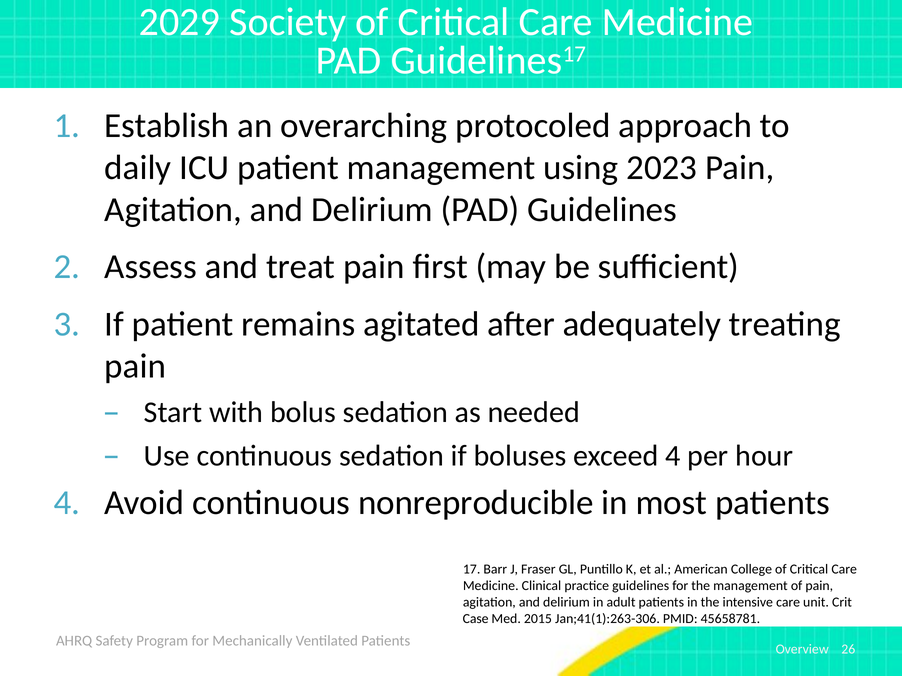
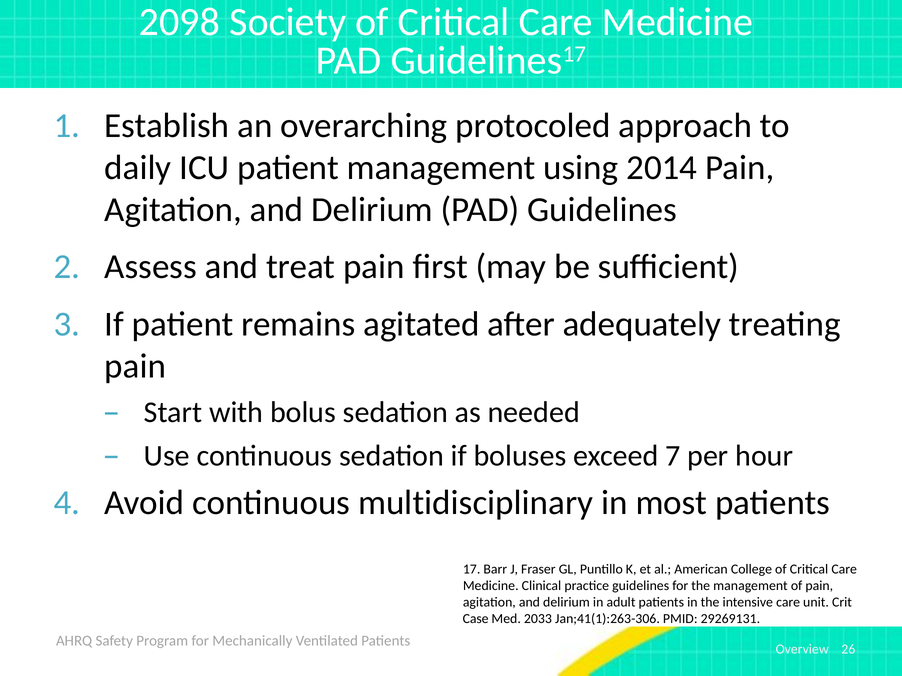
2029: 2029 -> 2098
2023: 2023 -> 2014
exceed 4: 4 -> 7
nonreproducible: nonreproducible -> multidisciplinary
2015: 2015 -> 2033
45658781: 45658781 -> 29269131
